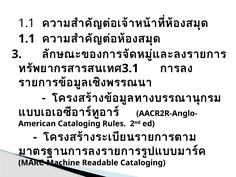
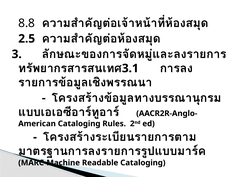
1.1 at (27, 23): 1.1 -> 8.8
1.1 at (27, 39): 1.1 -> 2.5
